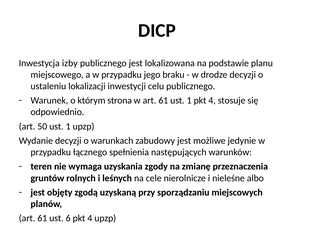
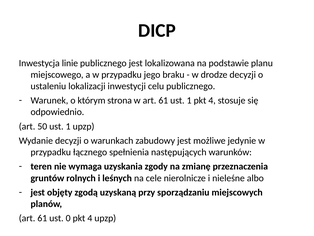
izby: izby -> linie
6: 6 -> 0
